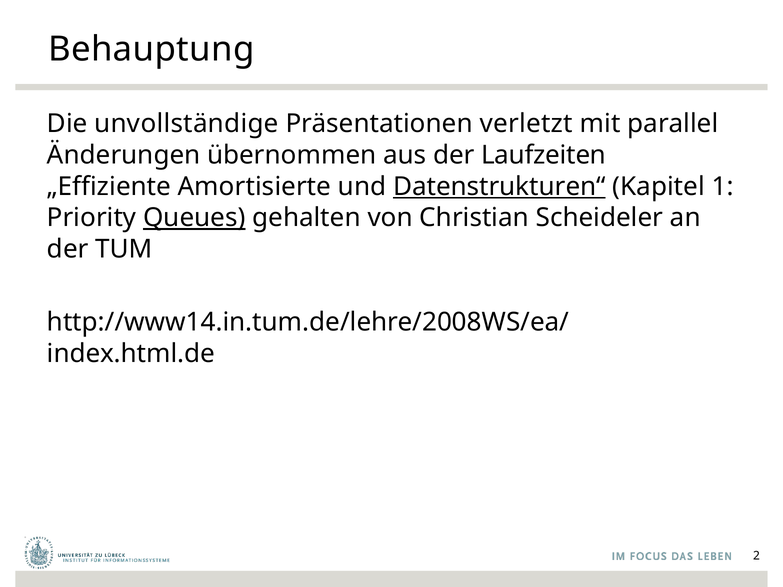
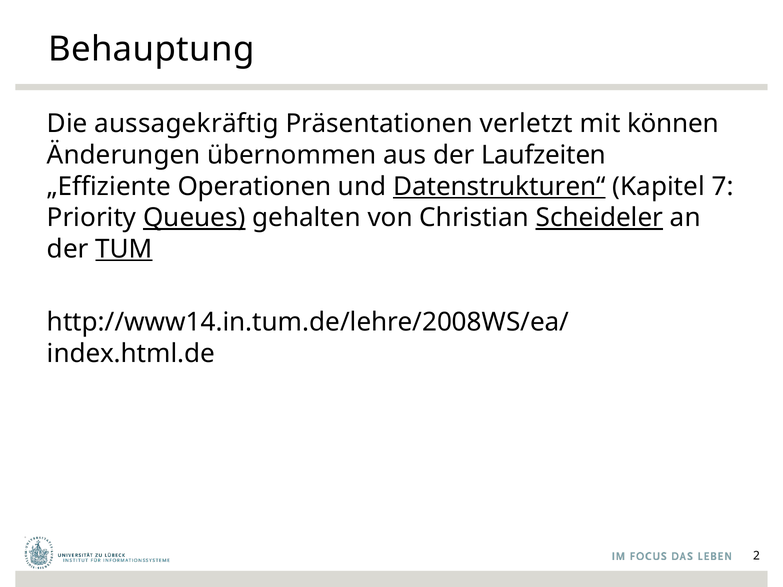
unvollständige: unvollständige -> aussagekräftig
parallel: parallel -> können
Amortisierte: Amortisierte -> Operationen
1: 1 -> 7
Scheideler underline: none -> present
TUM underline: none -> present
